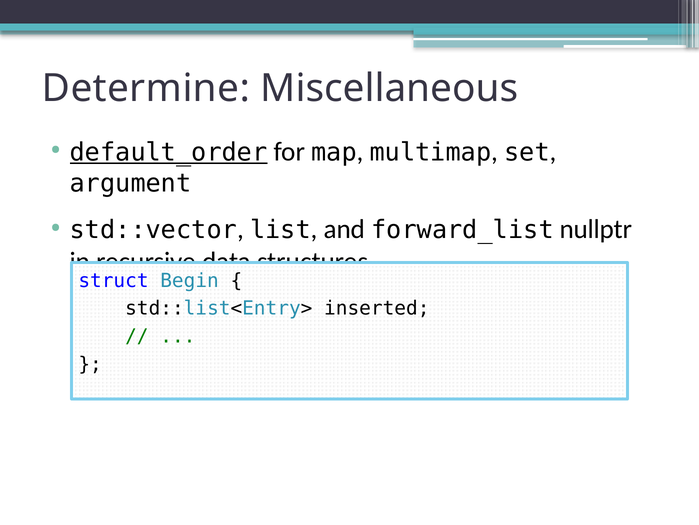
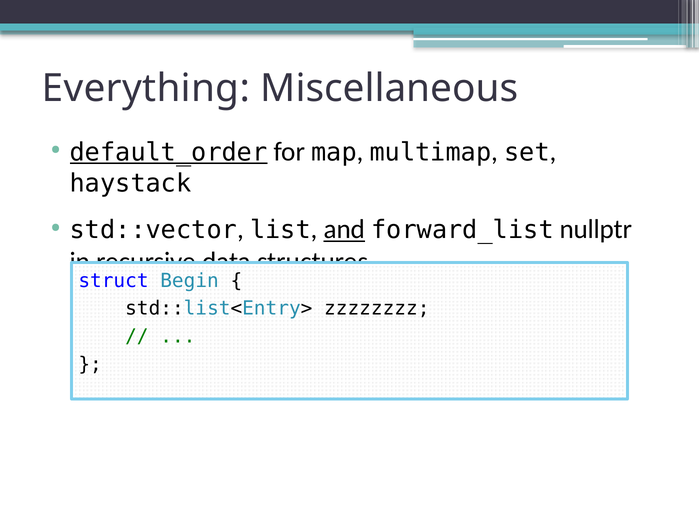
Determine: Determine -> Everything
argument: argument -> haystack
and underline: none -> present
inserted: inserted -> zzzzzzzz
